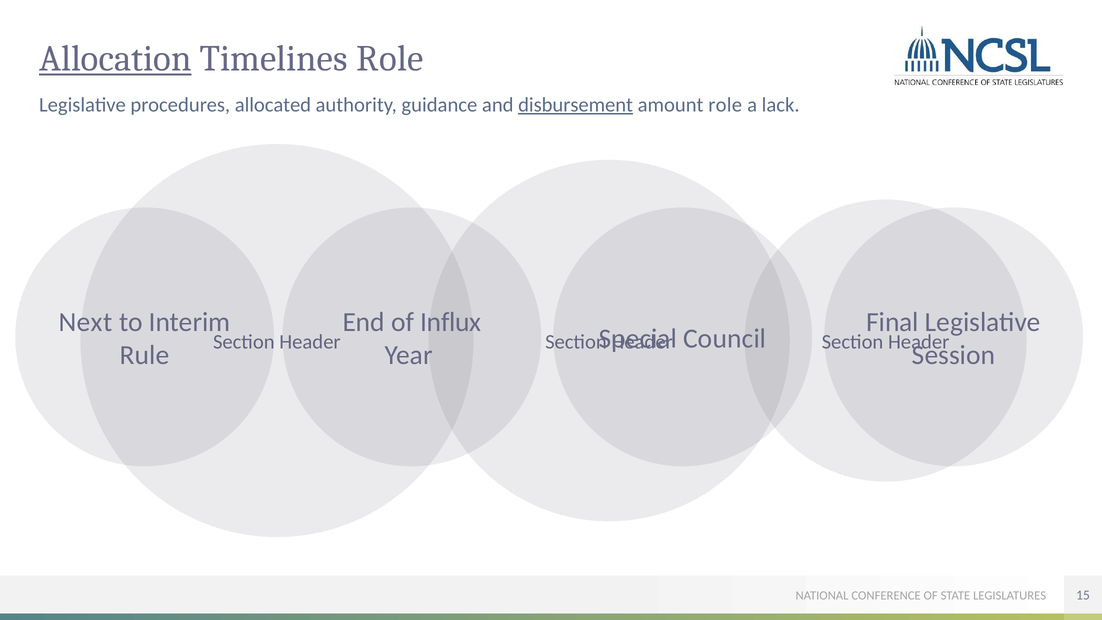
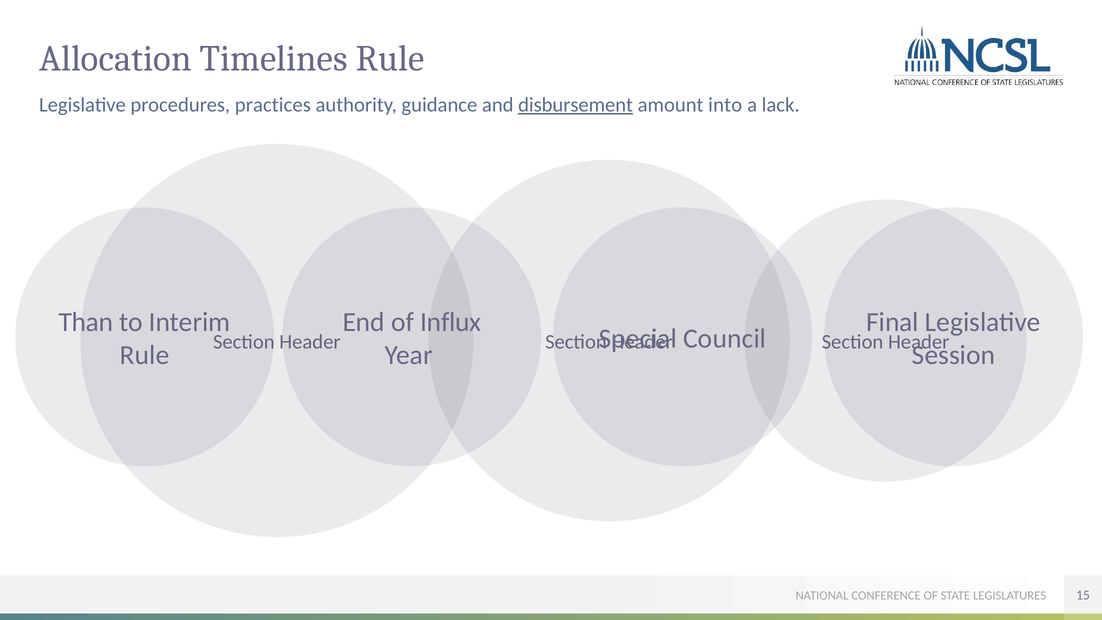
Allocation underline: present -> none
Timelines Role: Role -> Rule
allocated: allocated -> practices
amount role: role -> into
Next: Next -> Than
